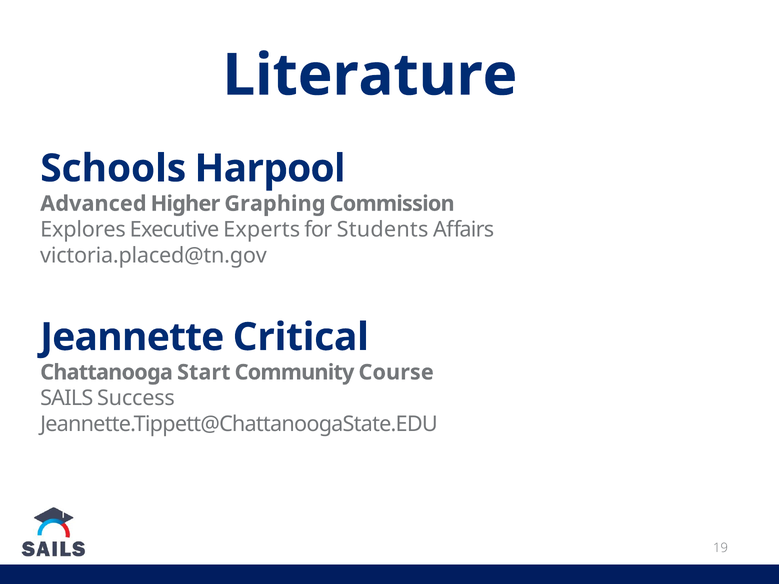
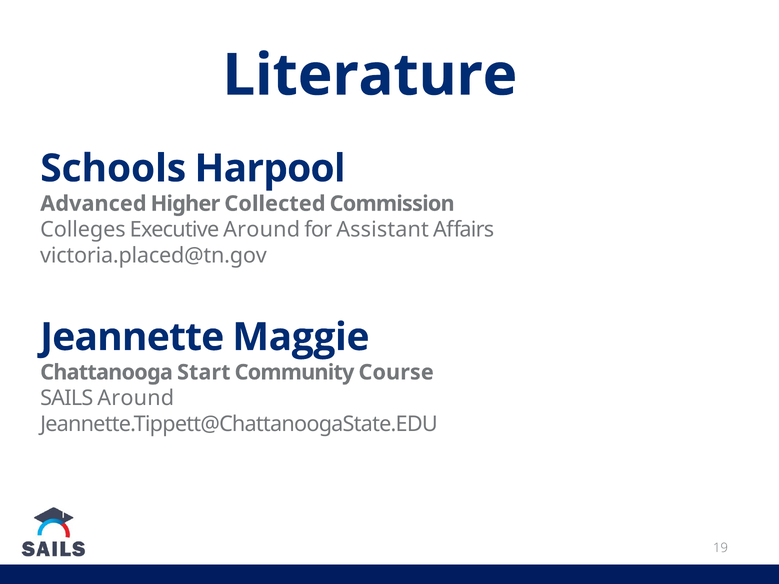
Graphing: Graphing -> Collected
Explores: Explores -> Colleges
Executive Experts: Experts -> Around
Students: Students -> Assistant
Critical: Critical -> Maggie
SAILS Success: Success -> Around
